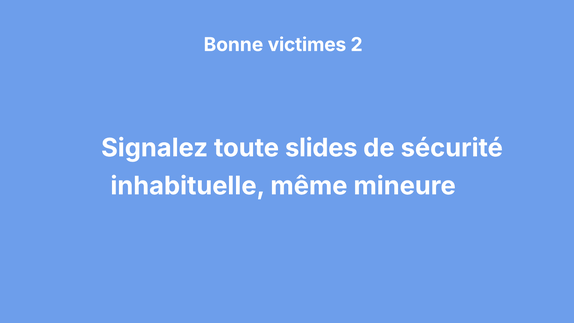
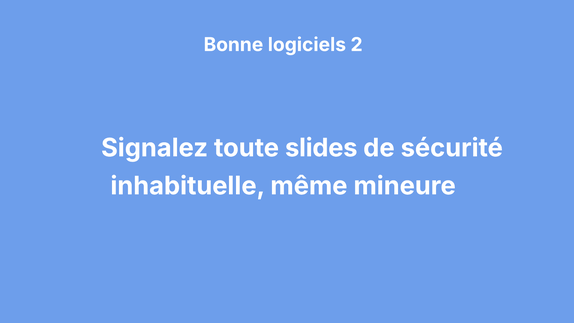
victimes: victimes -> logiciels
